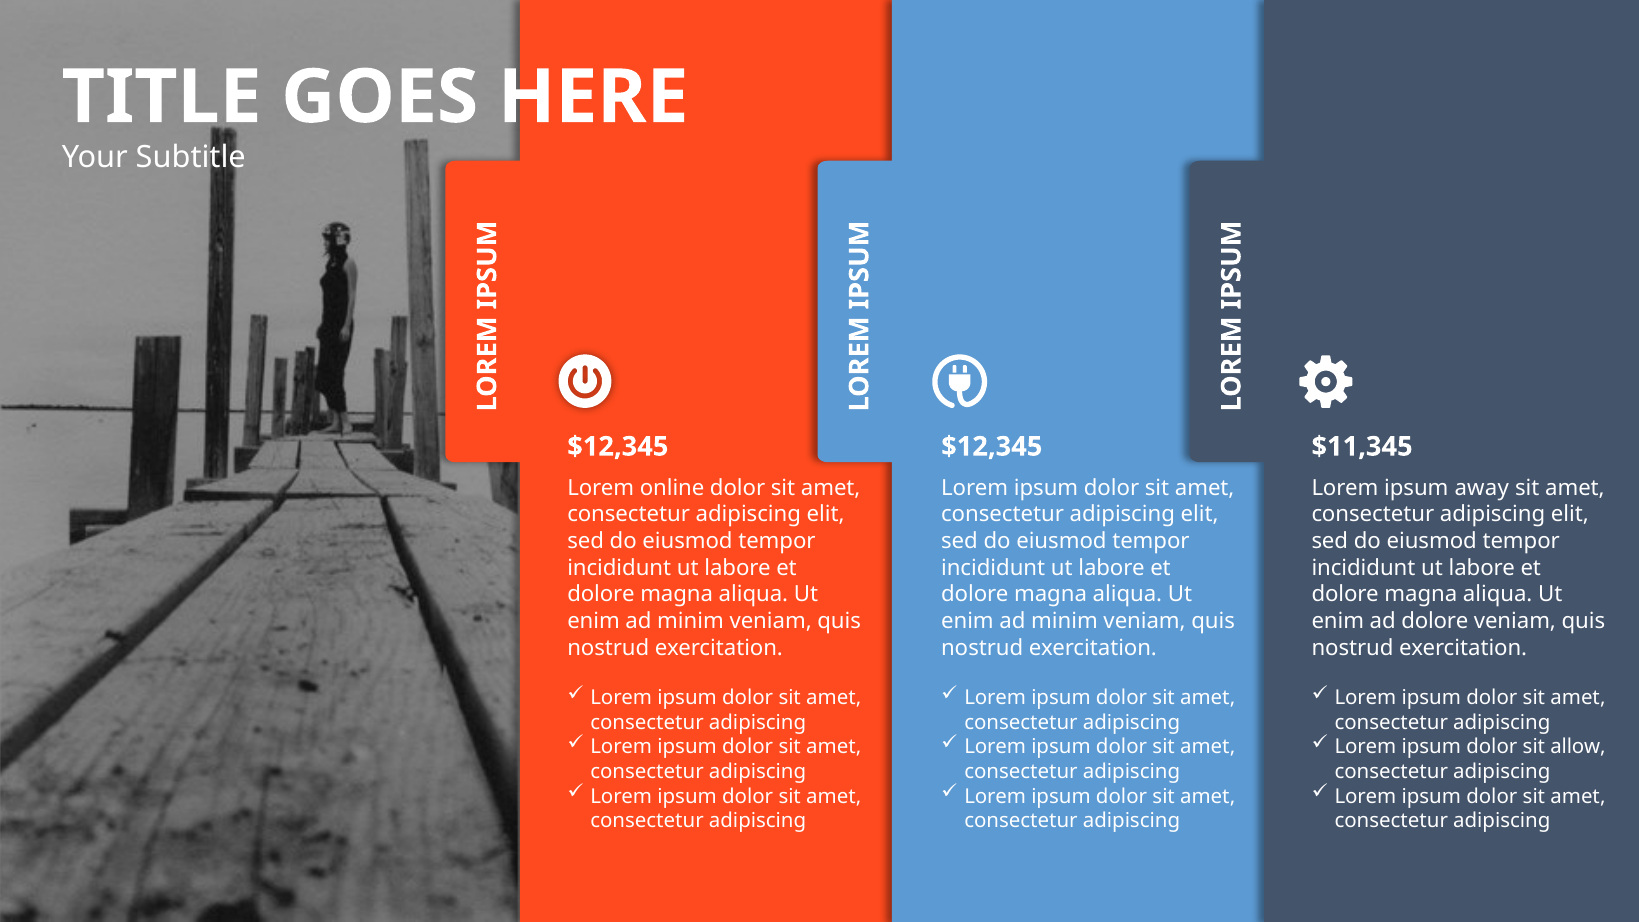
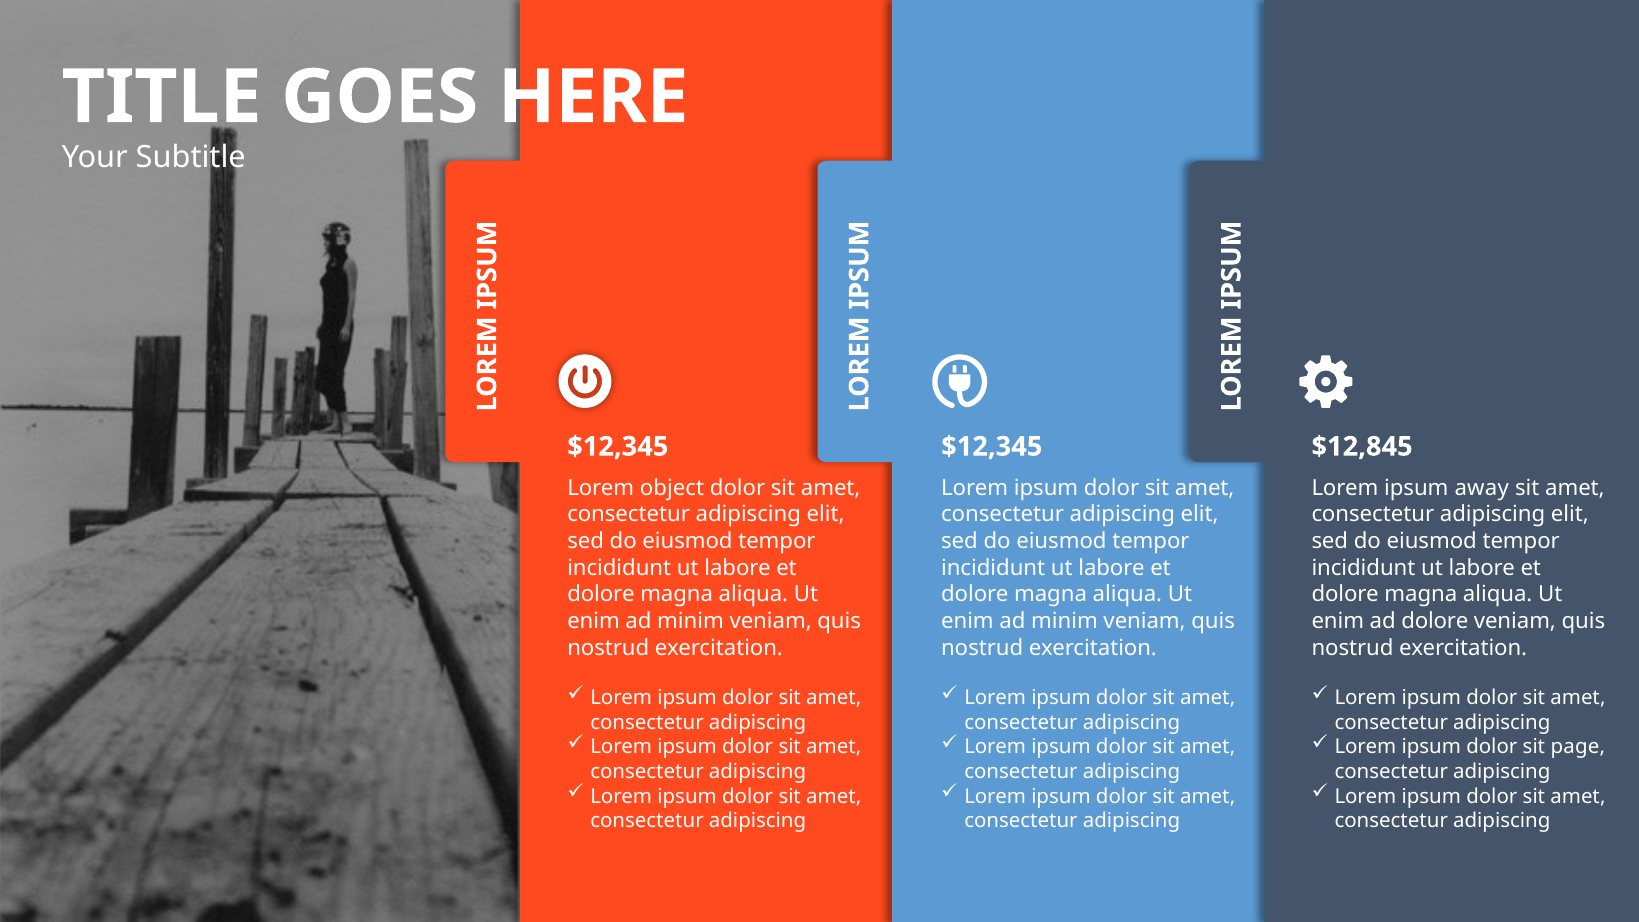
$11,345: $11,345 -> $12,845
online: online -> object
allow: allow -> page
